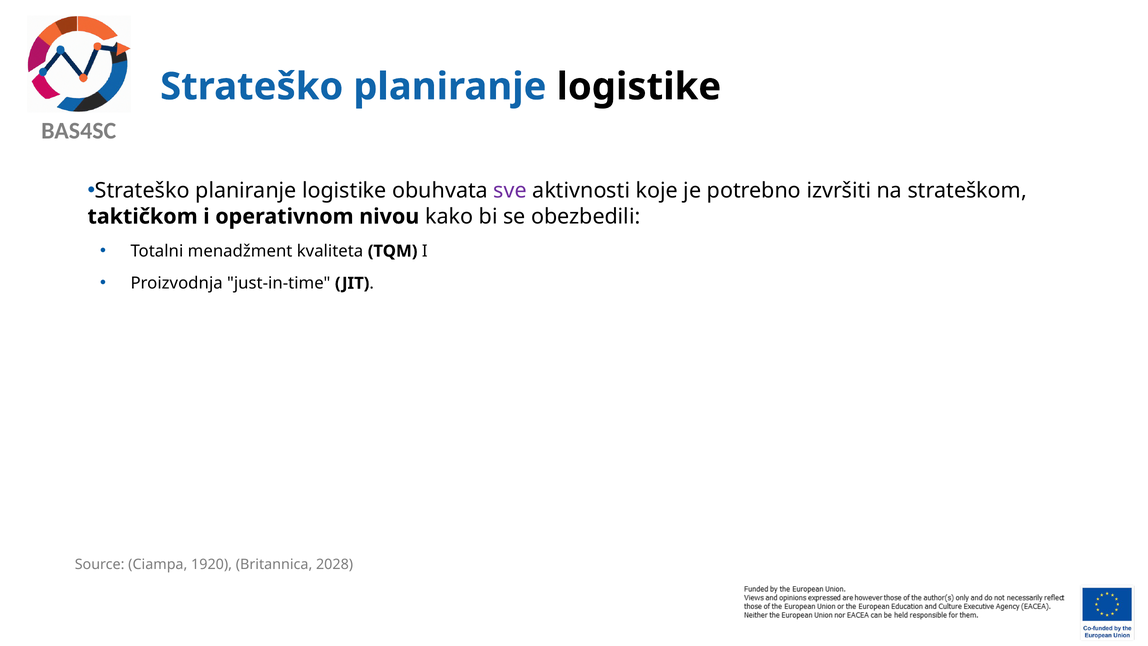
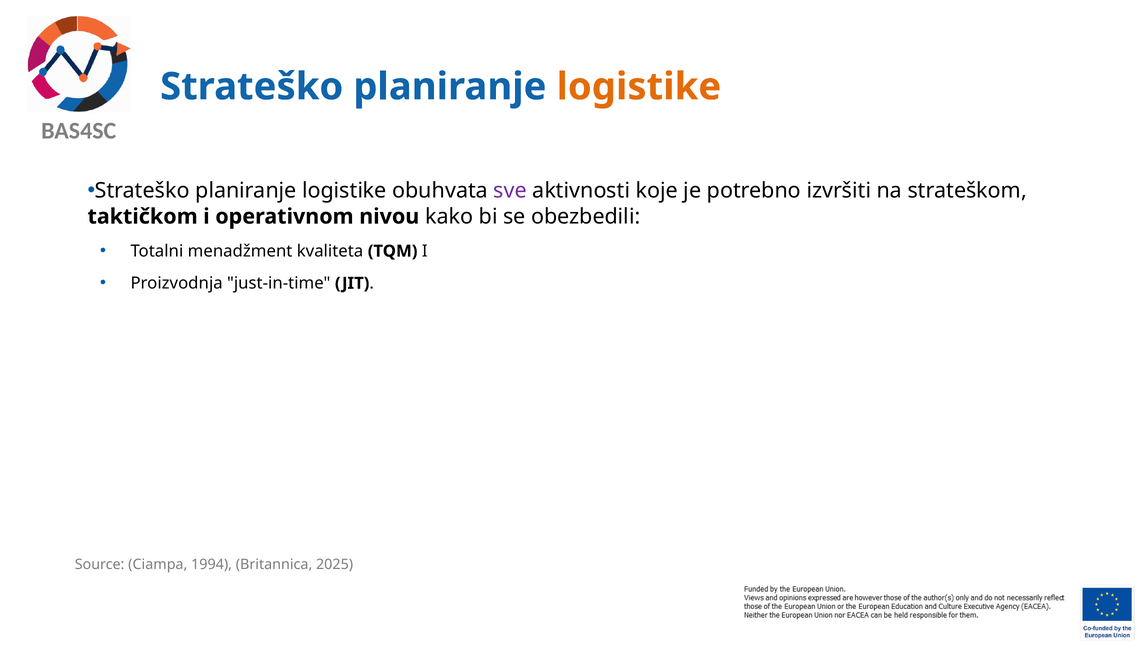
logistike at (639, 87) colour: black -> orange
1920: 1920 -> 1994
2028: 2028 -> 2025
